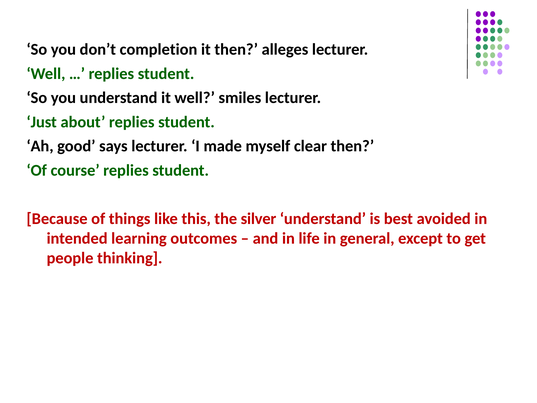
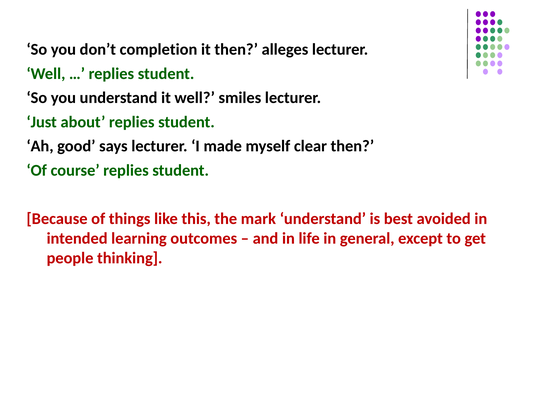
silver: silver -> mark
